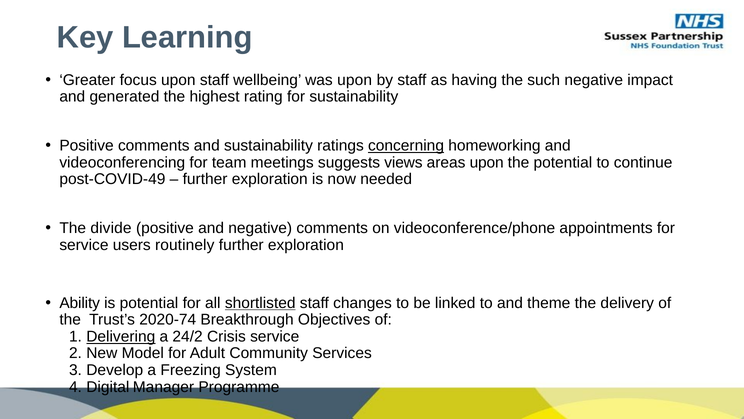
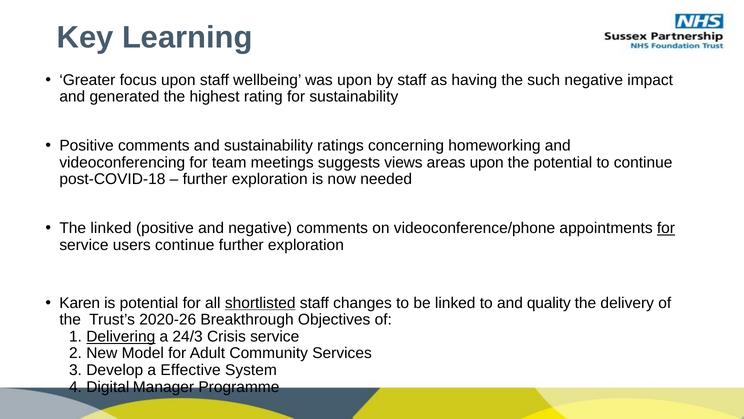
concerning underline: present -> none
post-COVID-49: post-COVID-49 -> post-COVID-18
The divide: divide -> linked
for at (666, 228) underline: none -> present
users routinely: routinely -> continue
Ability: Ability -> Karen
theme: theme -> quality
2020-74: 2020-74 -> 2020-26
24/2: 24/2 -> 24/3
Freezing: Freezing -> Effective
